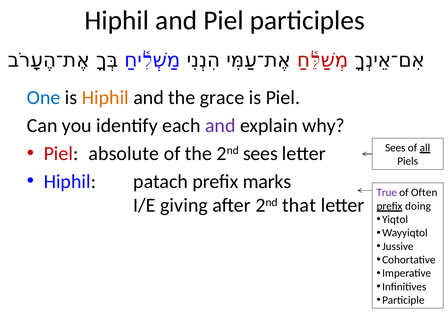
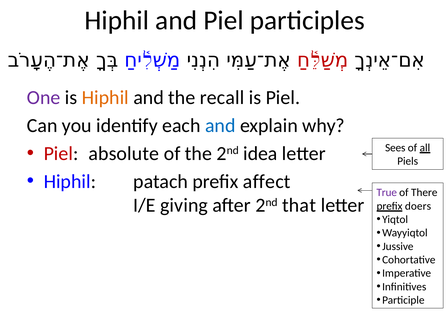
One colour: blue -> purple
grace: grace -> recall
and at (220, 126) colour: purple -> blue
2nd sees: sees -> idea
marks: marks -> affect
Often: Often -> There
doing: doing -> doers
